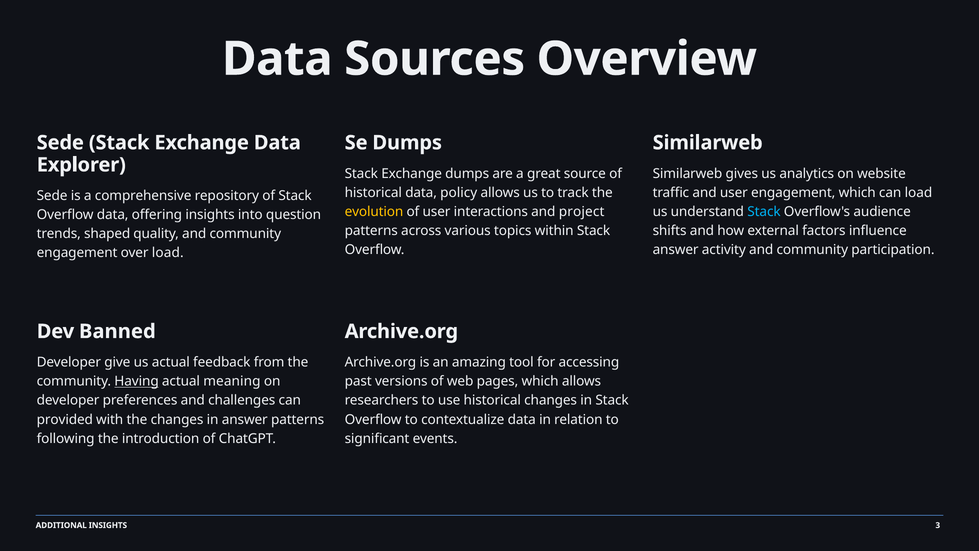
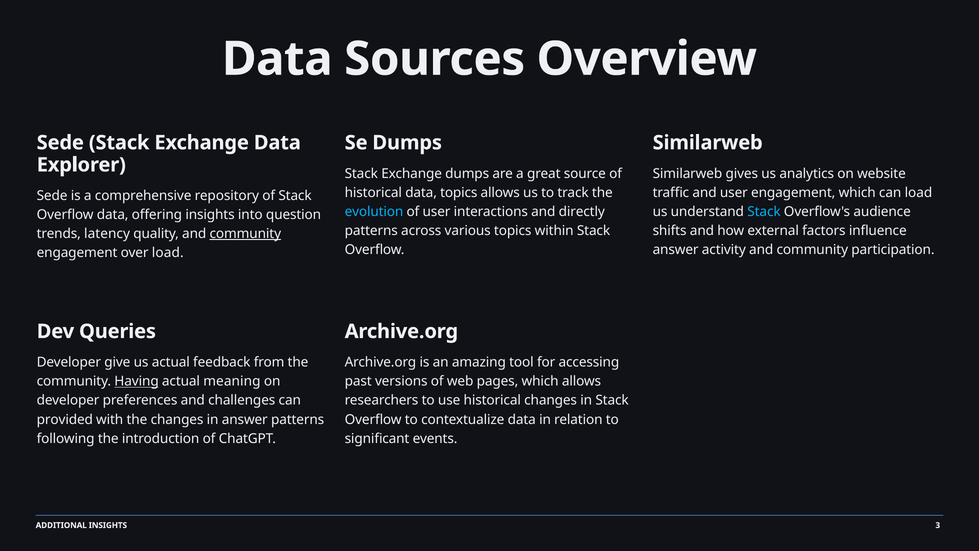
data policy: policy -> topics
evolution colour: yellow -> light blue
project: project -> directly
shaped: shaped -> latency
community at (245, 234) underline: none -> present
Banned: Banned -> Queries
